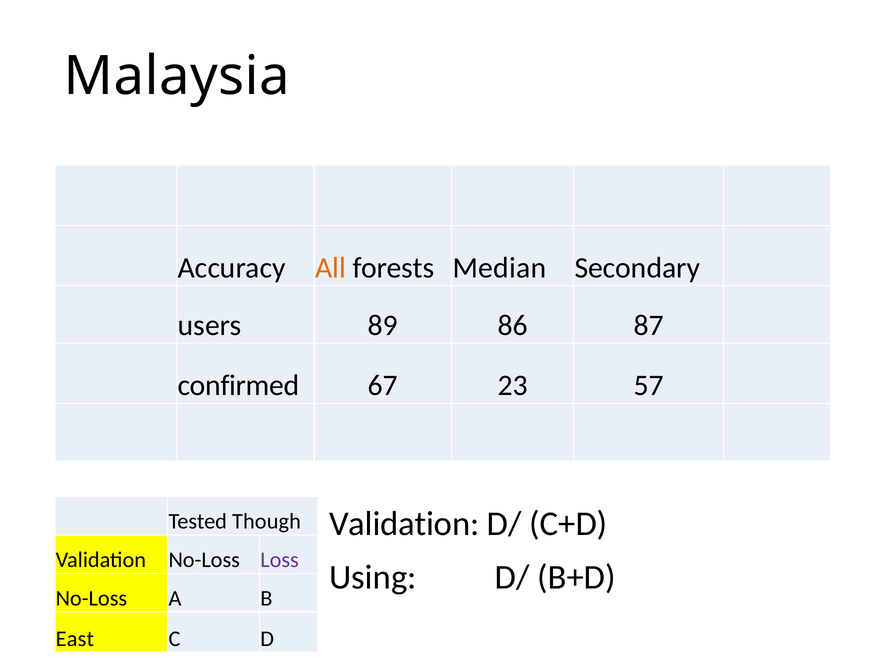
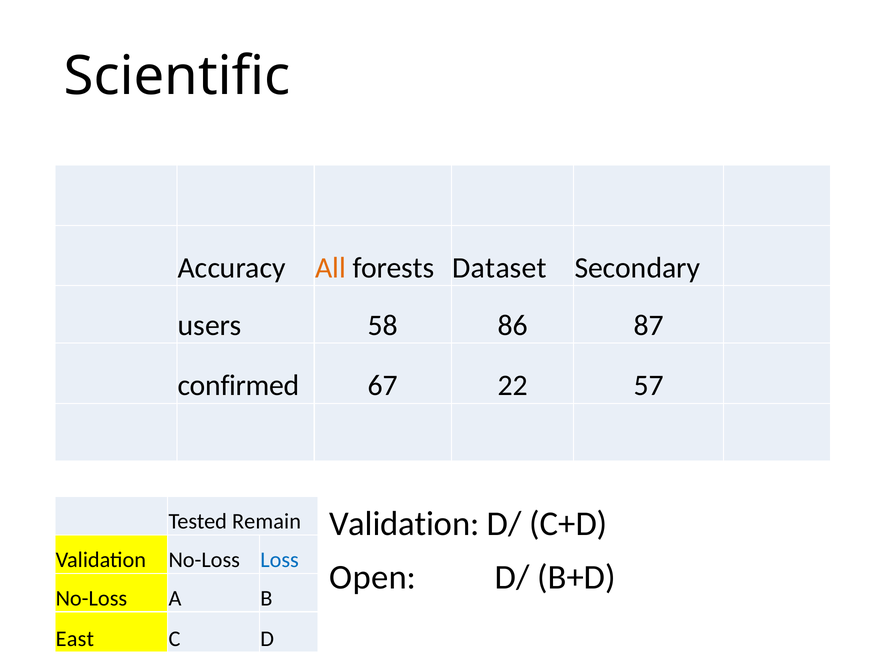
Malaysia: Malaysia -> Scientific
Median: Median -> Dataset
89: 89 -> 58
23: 23 -> 22
Though: Though -> Remain
Loss colour: purple -> blue
Using: Using -> Open
